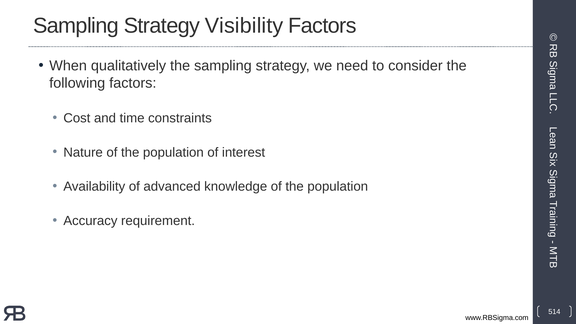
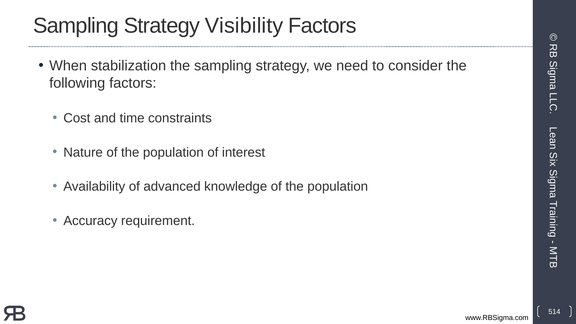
qualitatively: qualitatively -> stabilization
